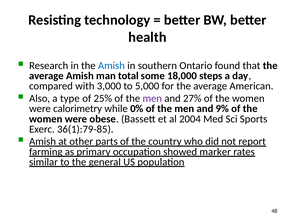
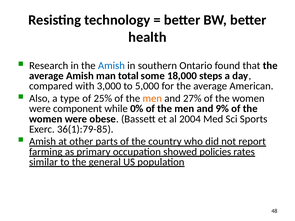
men at (152, 99) colour: purple -> orange
calorimetry: calorimetry -> component
marker: marker -> policies
